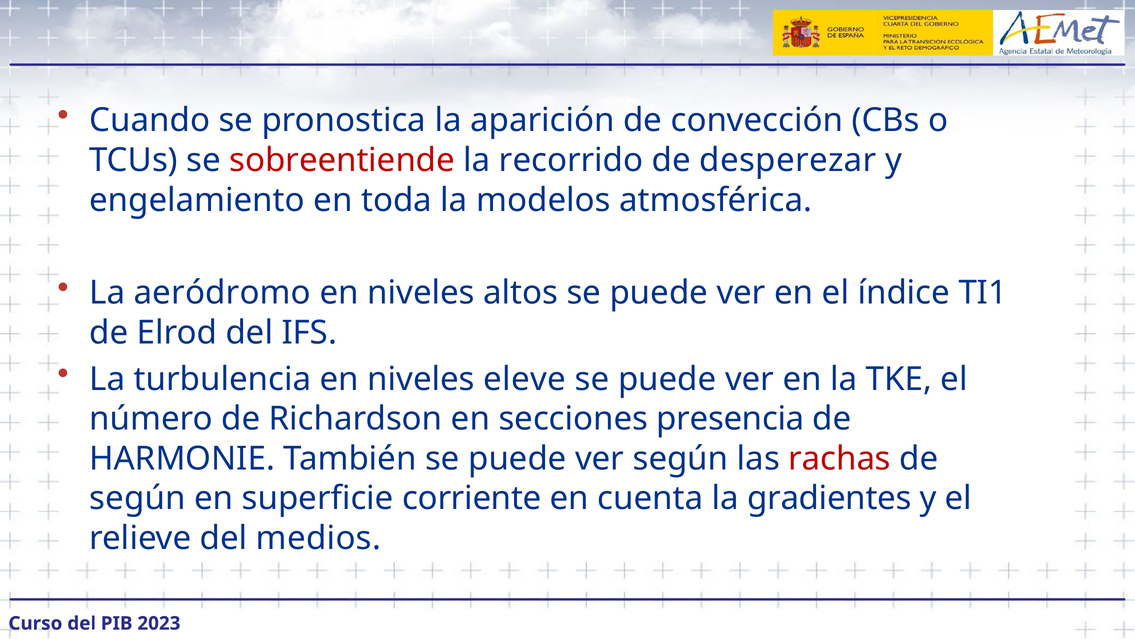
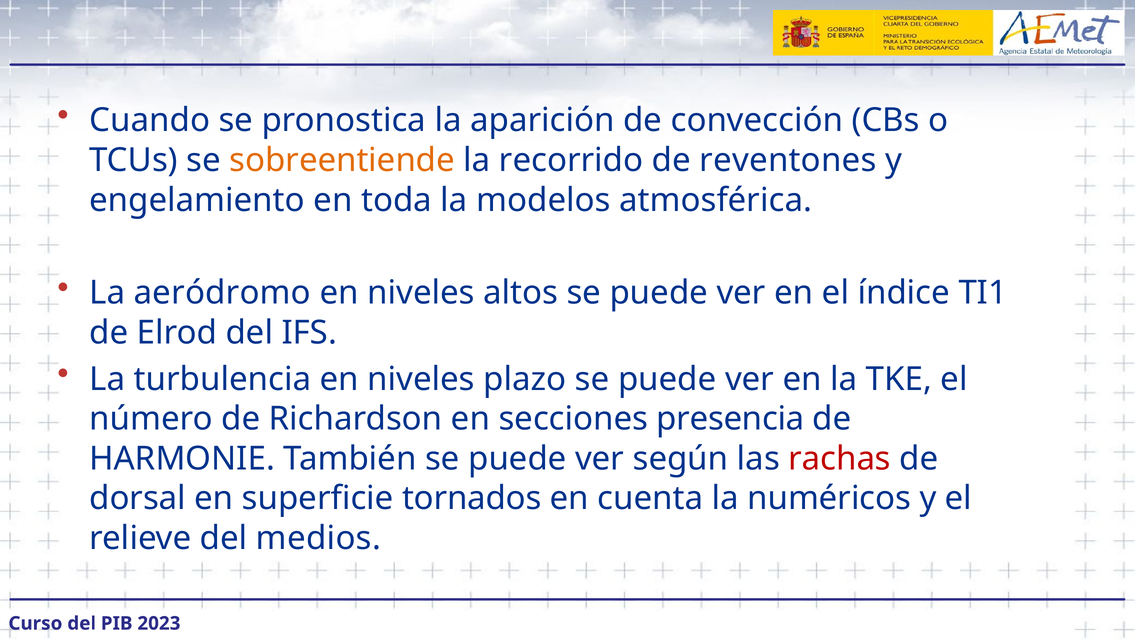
sobreentiende colour: red -> orange
desperezar: desperezar -> reventones
eleve: eleve -> plazo
según at (137, 498): según -> dorsal
corriente: corriente -> tornados
gradientes: gradientes -> numéricos
